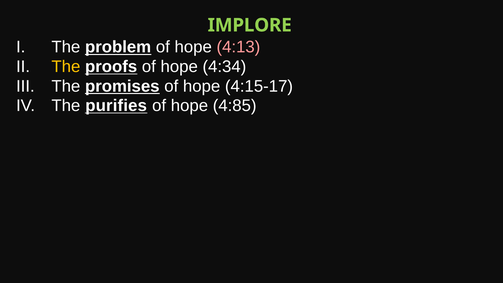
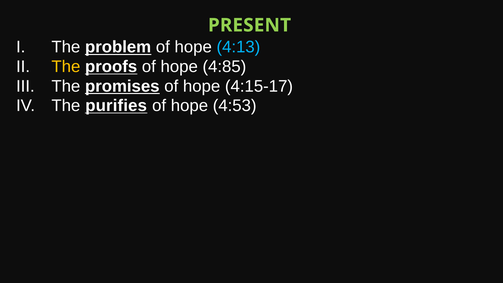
IMPLORE: IMPLORE -> PRESENT
4:13 colour: pink -> light blue
4:34: 4:34 -> 4:85
4:85: 4:85 -> 4:53
